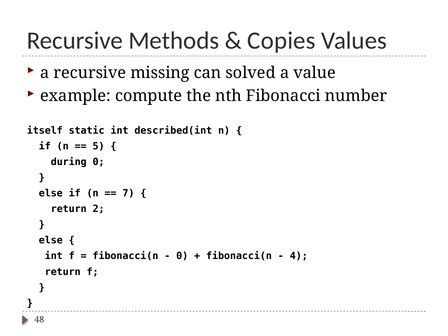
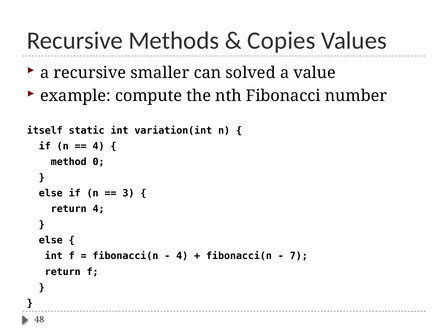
missing: missing -> smaller
described(int: described(int -> variation(int
5 at (99, 146): 5 -> 4
during: during -> method
7: 7 -> 3
return 2: 2 -> 4
0 at (182, 256): 0 -> 4
4: 4 -> 7
